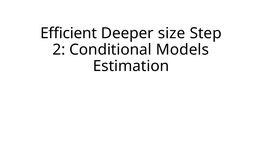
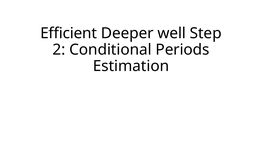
size: size -> well
Models: Models -> Periods
